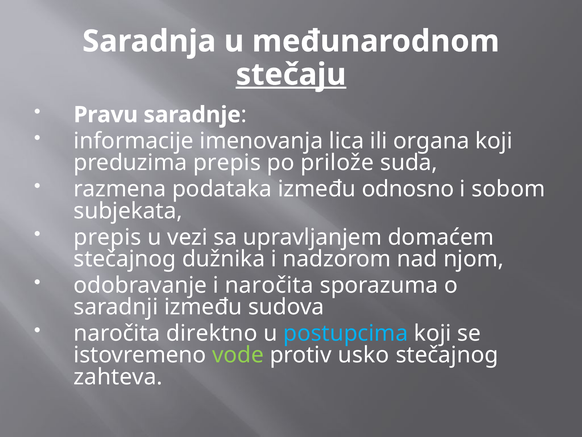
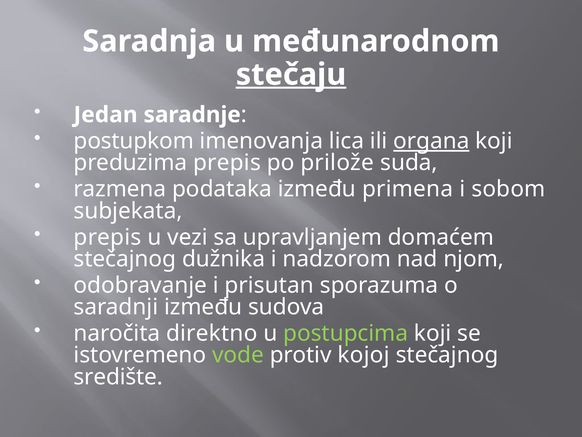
Pravu: Pravu -> Jedan
informacije: informacije -> postupkom
organa underline: none -> present
odnosno: odnosno -> primena
i naročita: naročita -> prisutan
postupcima colour: light blue -> light green
usko: usko -> kojoj
zahteva: zahteva -> središte
